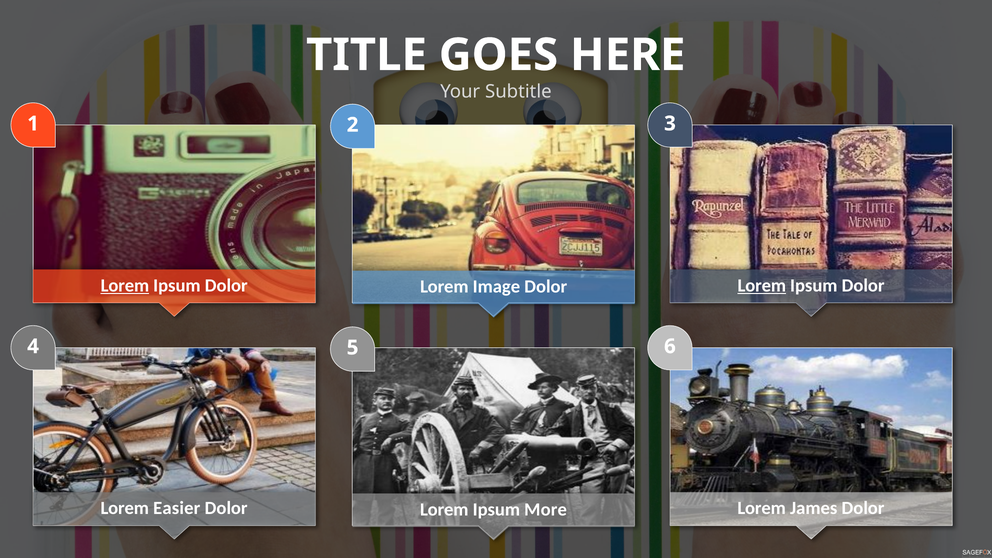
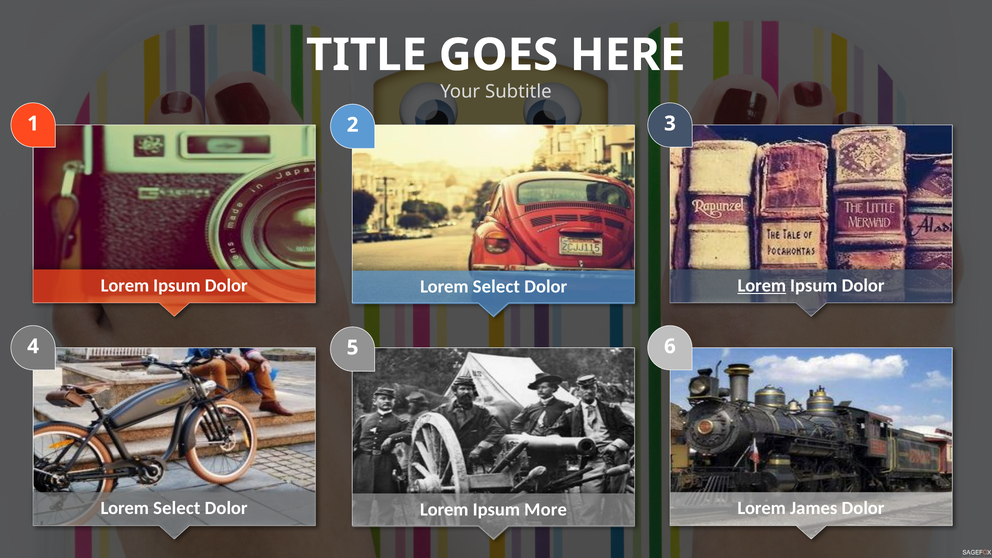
Lorem at (125, 285) underline: present -> none
Image at (496, 287): Image -> Select
Easier at (177, 508): Easier -> Select
